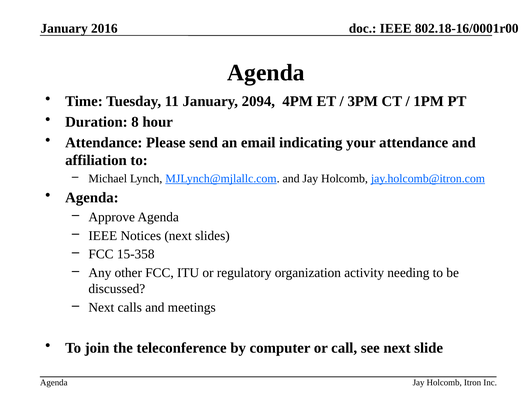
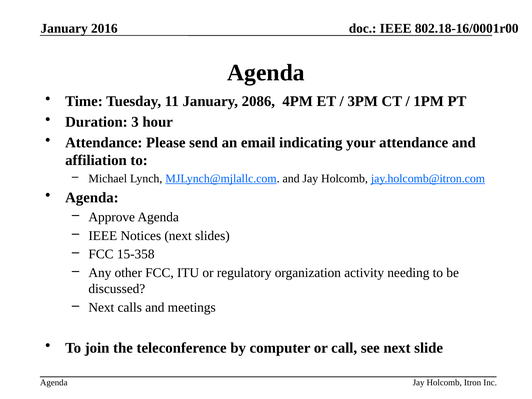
2094: 2094 -> 2086
8: 8 -> 3
